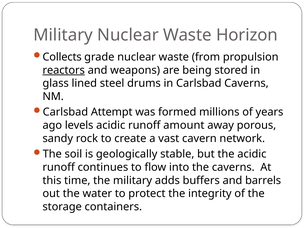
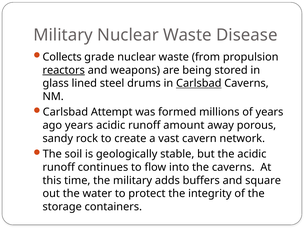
Horizon: Horizon -> Disease
Carlsbad at (199, 83) underline: none -> present
ago levels: levels -> years
barrels: barrels -> square
